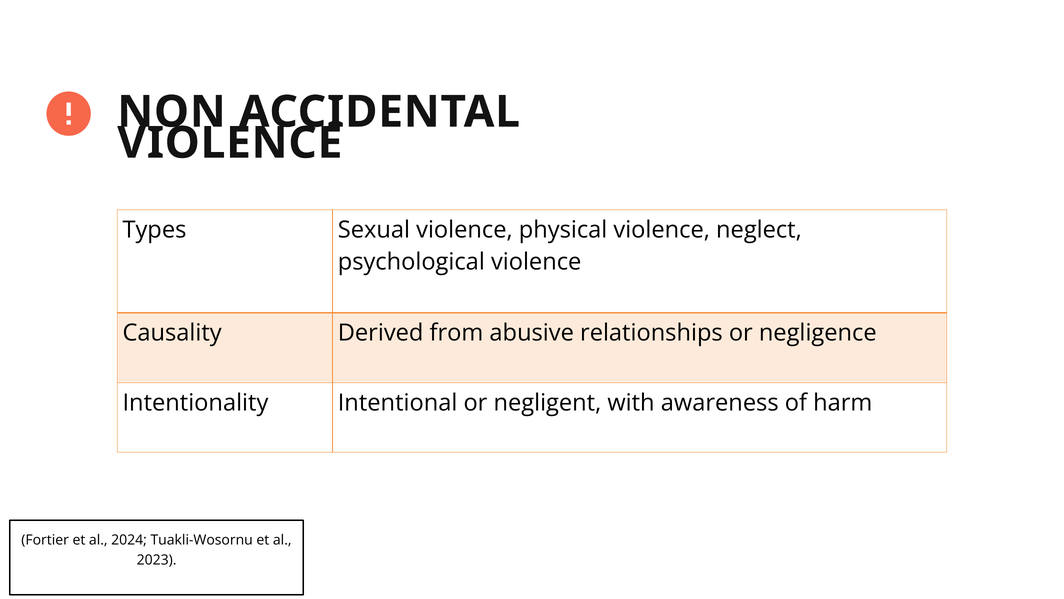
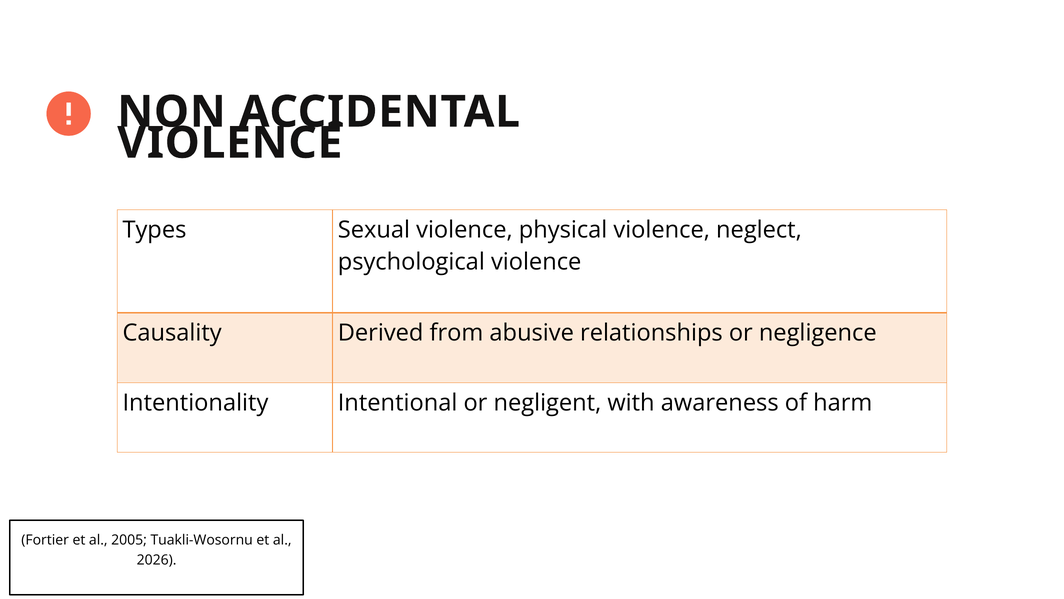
2024: 2024 -> 2005
2023: 2023 -> 2026
